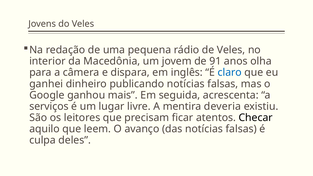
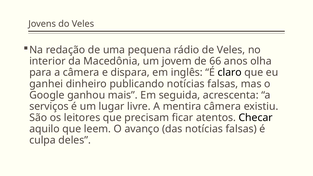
91: 91 -> 66
claro colour: blue -> black
mentira deveria: deveria -> câmera
